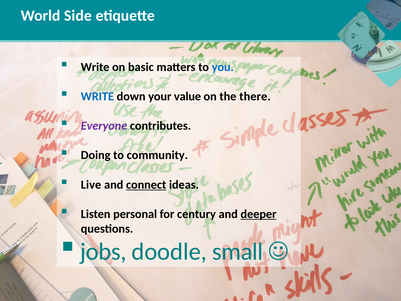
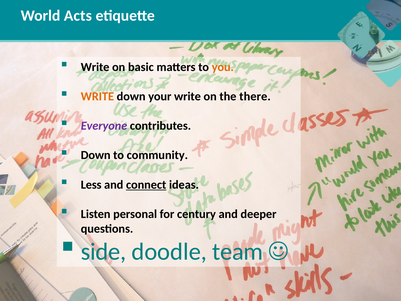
Side: Side -> Acts
you colour: blue -> orange
WRITE at (97, 96) colour: blue -> orange
your value: value -> write
Doing at (96, 155): Doing -> Down
Live: Live -> Less
deeper underline: present -> none
jobs: jobs -> side
small: small -> team
